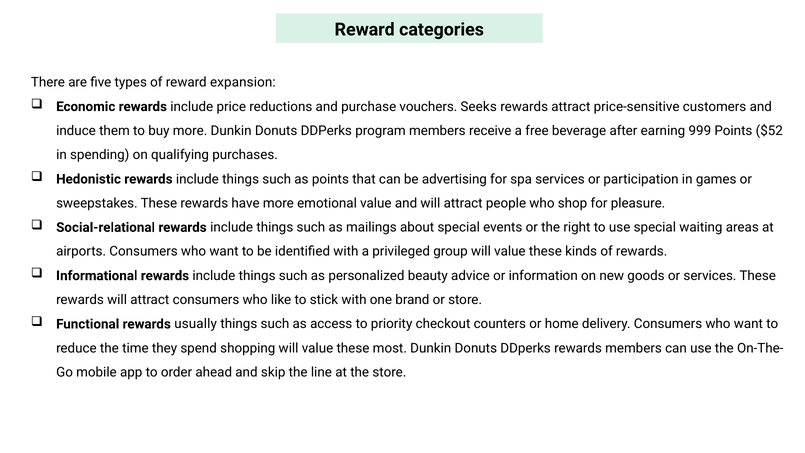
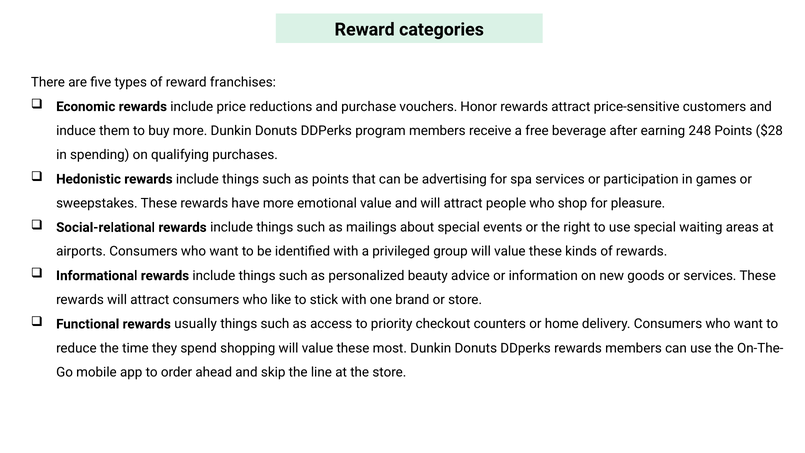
expansion: expansion -> franchises
Seeks: Seeks -> Honor
999: 999 -> 248
$52: $52 -> $28
